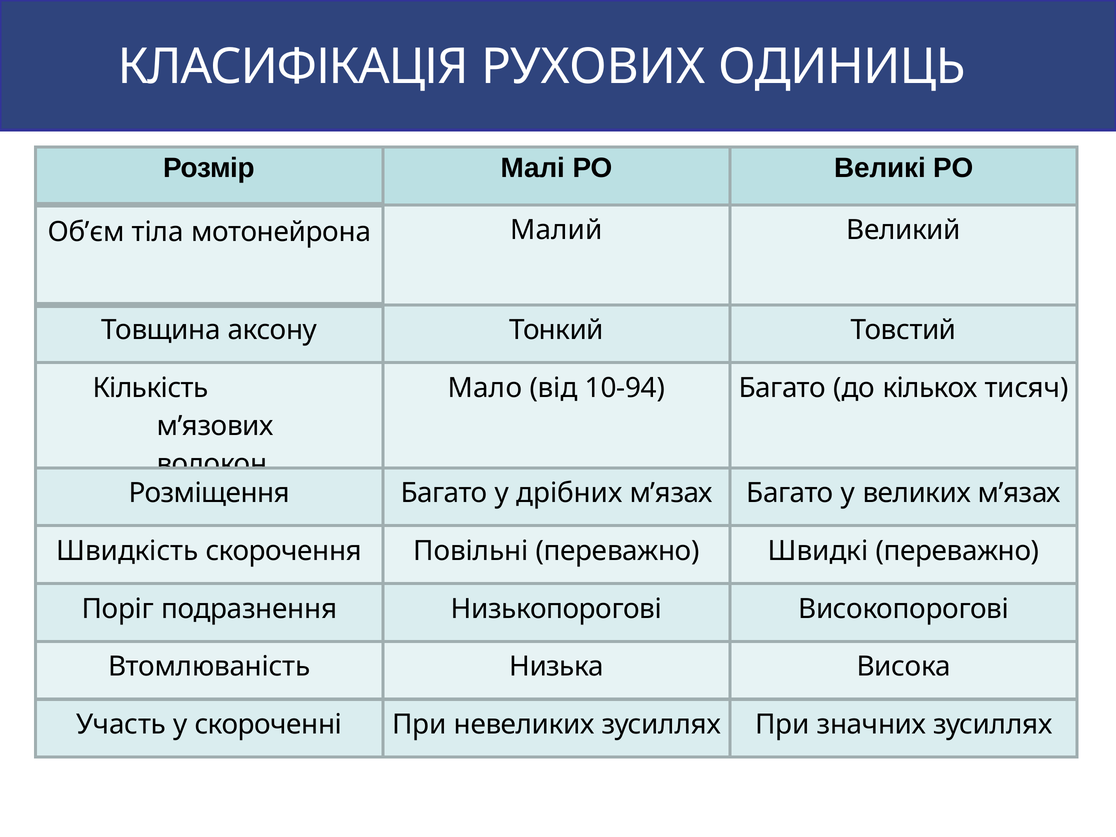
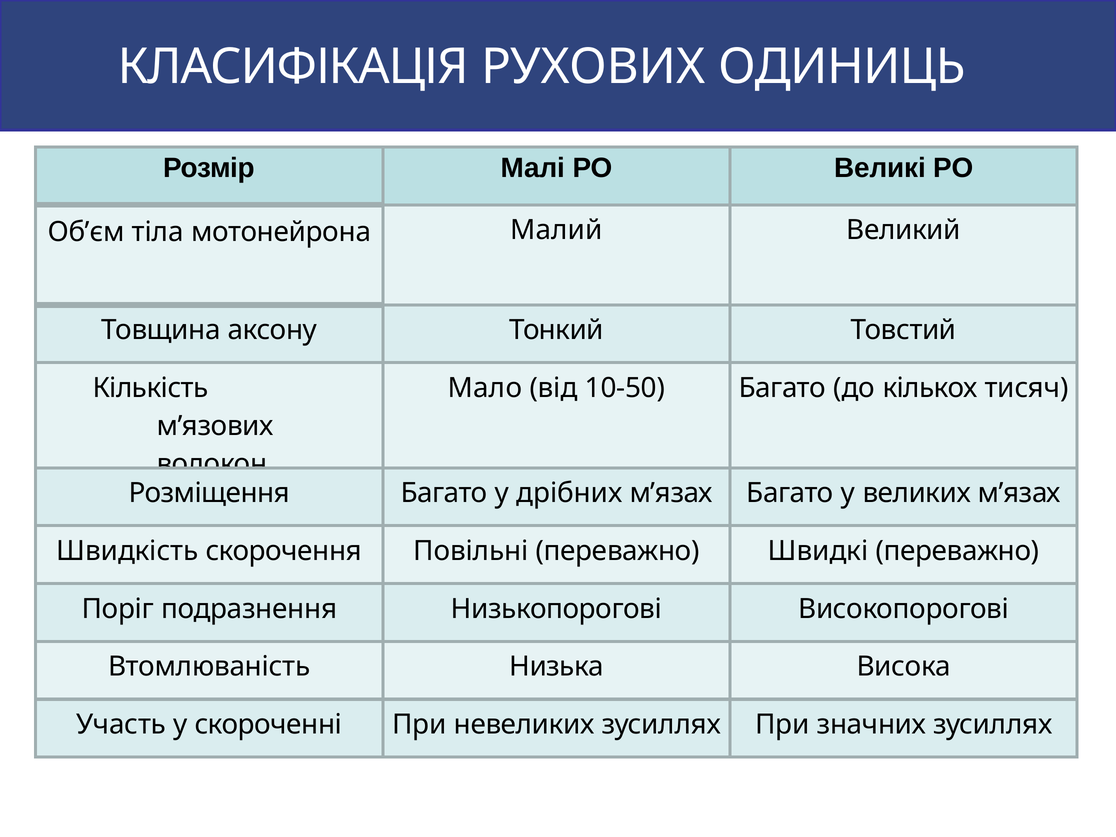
10-94: 10-94 -> 10-50
